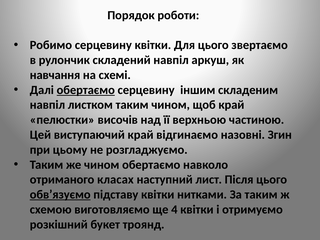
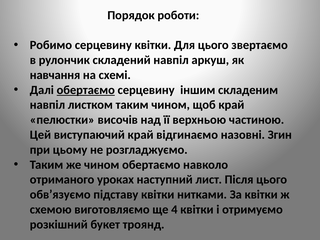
класах: класах -> уроках
обв’язуємо underline: present -> none
За таким: таким -> квітки
